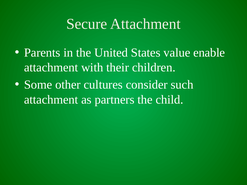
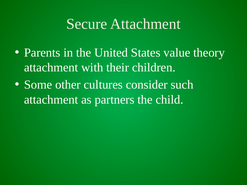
enable: enable -> theory
